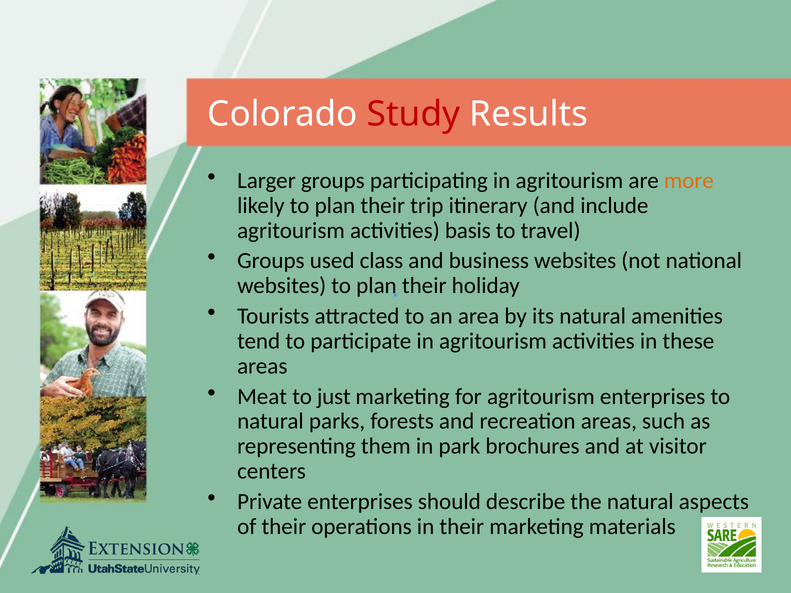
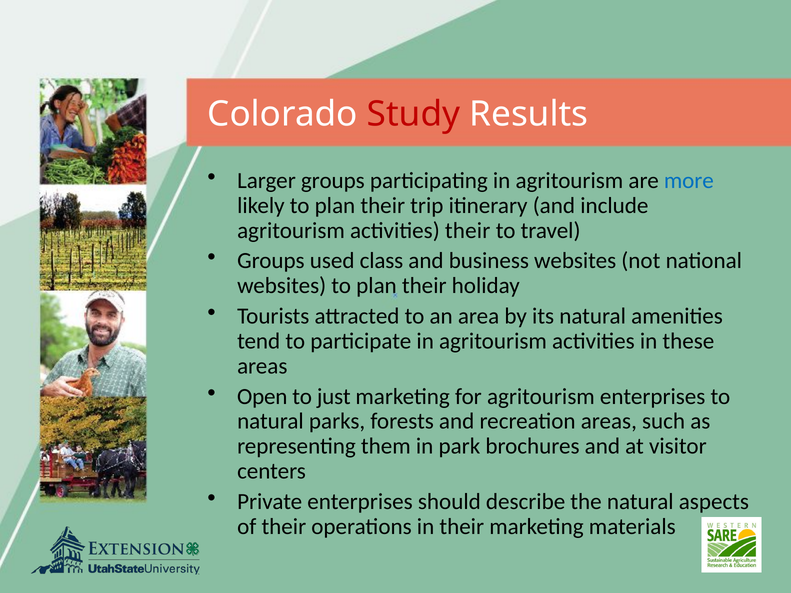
more colour: orange -> blue
activities basis: basis -> their
Meat: Meat -> Open
